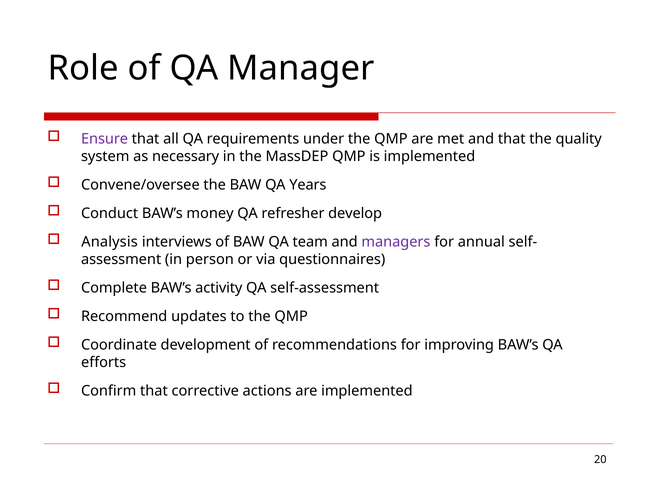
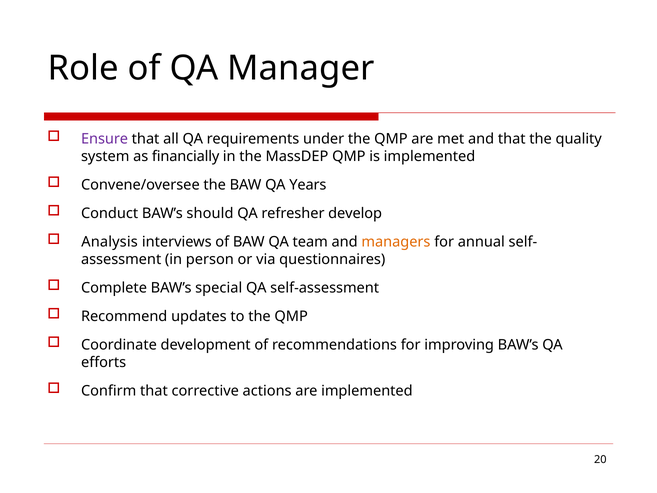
necessary: necessary -> financially
money: money -> should
managers colour: purple -> orange
activity: activity -> special
